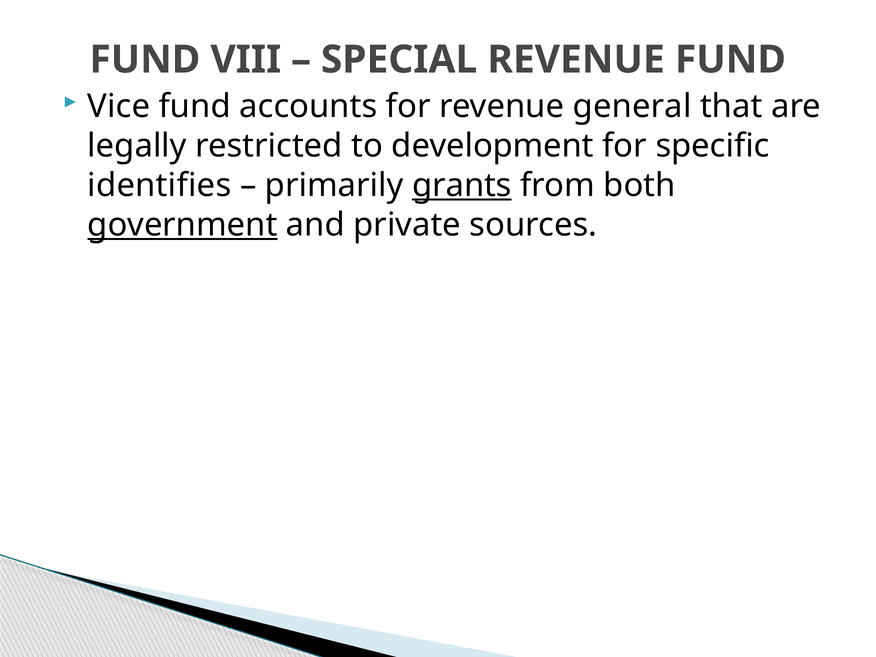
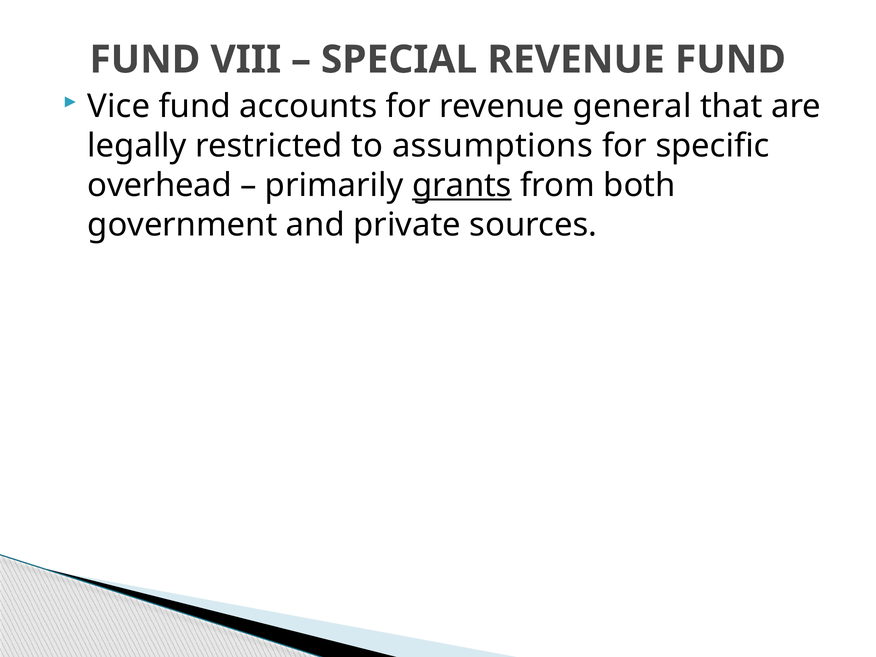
development: development -> assumptions
identifies: identifies -> overhead
government underline: present -> none
